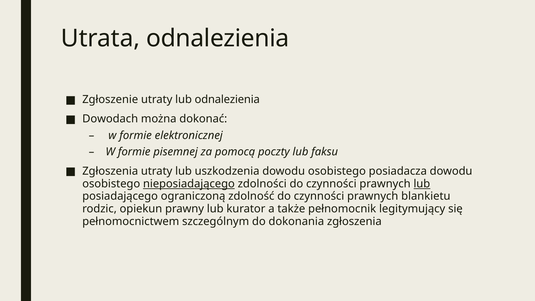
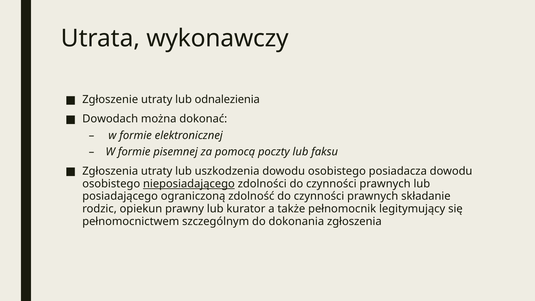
Utrata odnalezienia: odnalezienia -> wykonawczy
lub at (422, 184) underline: present -> none
blankietu: blankietu -> składanie
